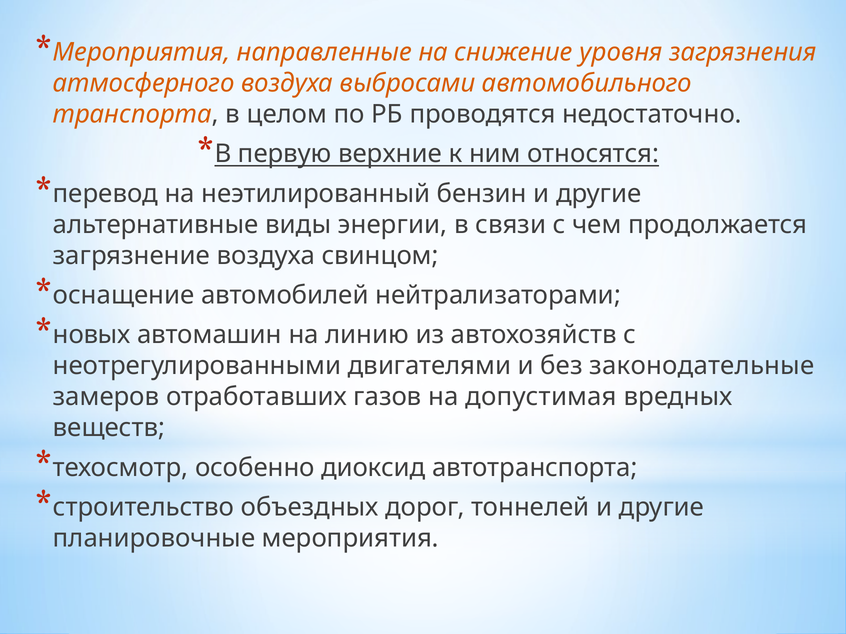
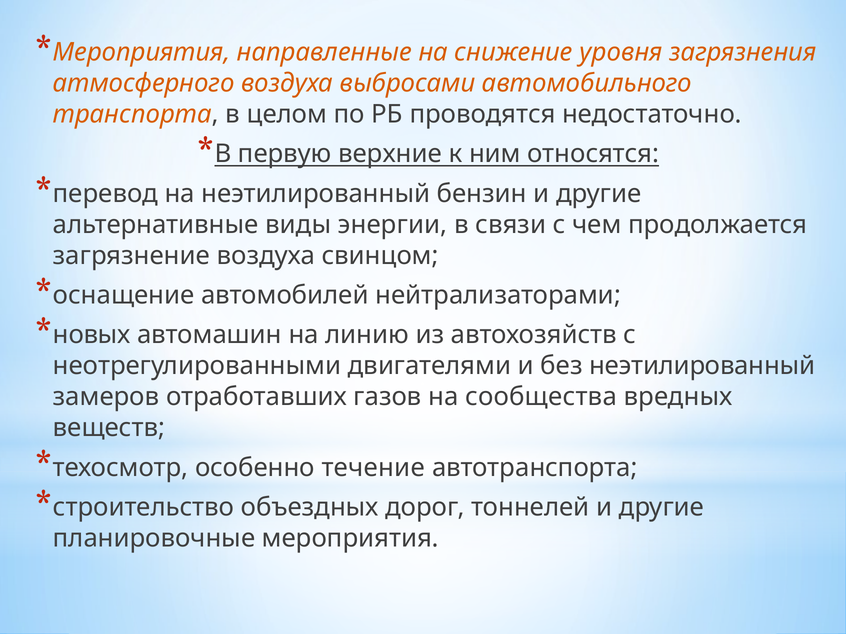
без законодательные: законодательные -> неэтилированный
допустимая: допустимая -> сообщества
диоксид: диоксид -> течение
